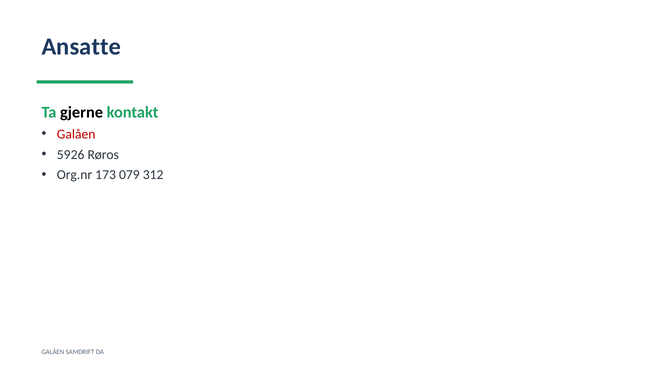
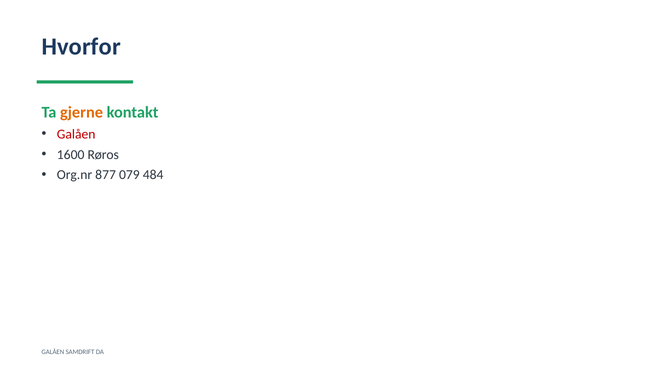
Ansatte: Ansatte -> Hvorfor
gjerne colour: black -> orange
5926: 5926 -> 1600
173: 173 -> 877
312: 312 -> 484
